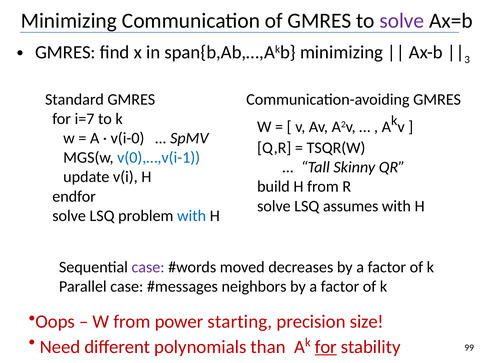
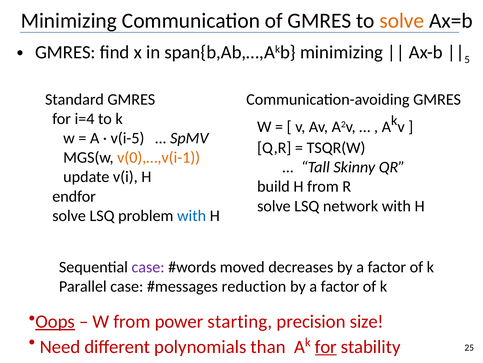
solve at (402, 21) colour: purple -> orange
3: 3 -> 5
i=7: i=7 -> i=4
v(i-0: v(i-0 -> v(i-5
v(0),…,v(i-1 colour: blue -> orange
assumes: assumes -> network
neighbors: neighbors -> reduction
Oops underline: none -> present
99: 99 -> 25
